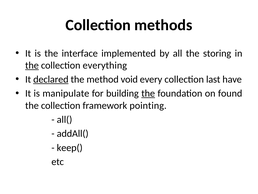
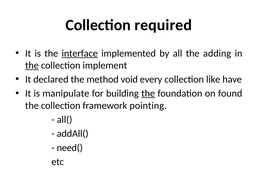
methods: methods -> required
interface underline: none -> present
storing: storing -> adding
everything: everything -> implement
declared underline: present -> none
last: last -> like
keep(: keep( -> need(
